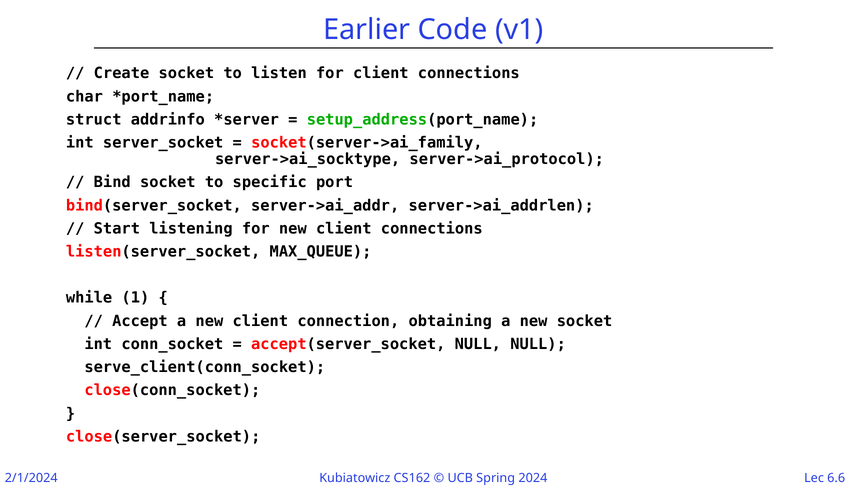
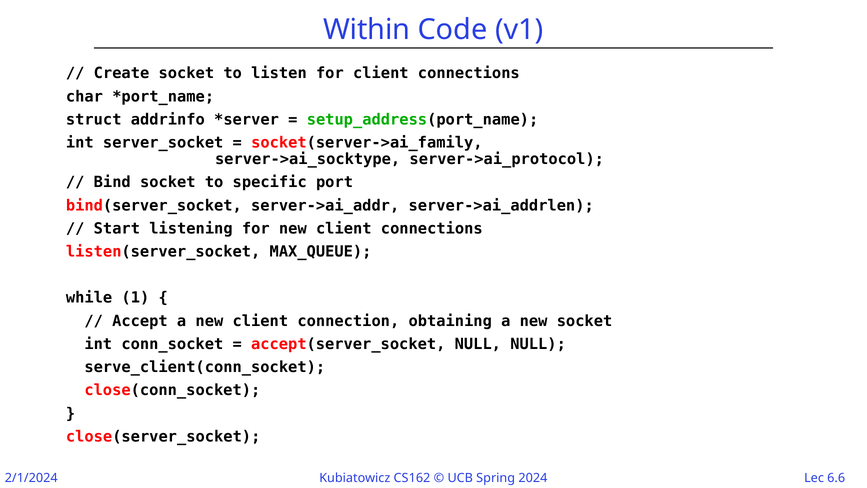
Earlier: Earlier -> Within
